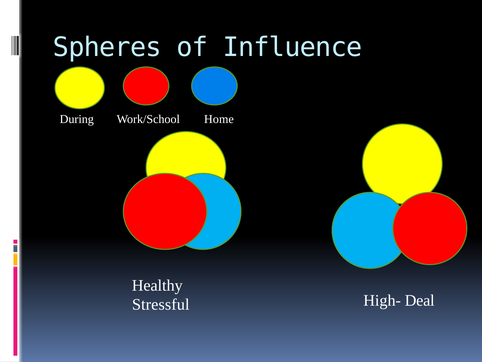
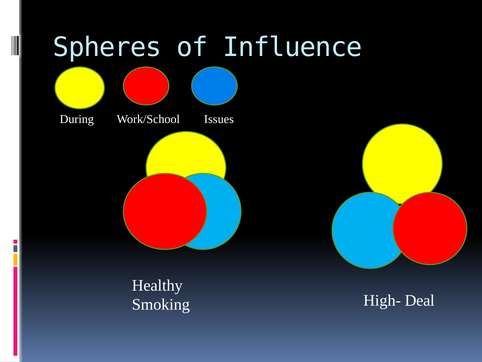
Home: Home -> Issues
Stressful: Stressful -> Smoking
